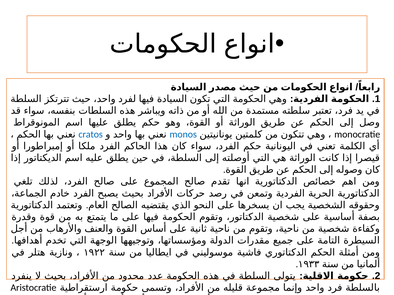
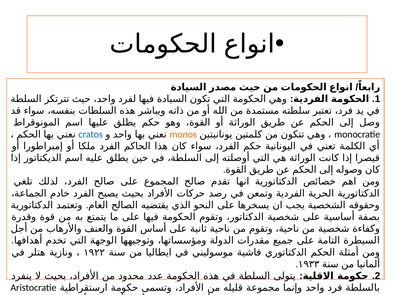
monos colour: blue -> orange
